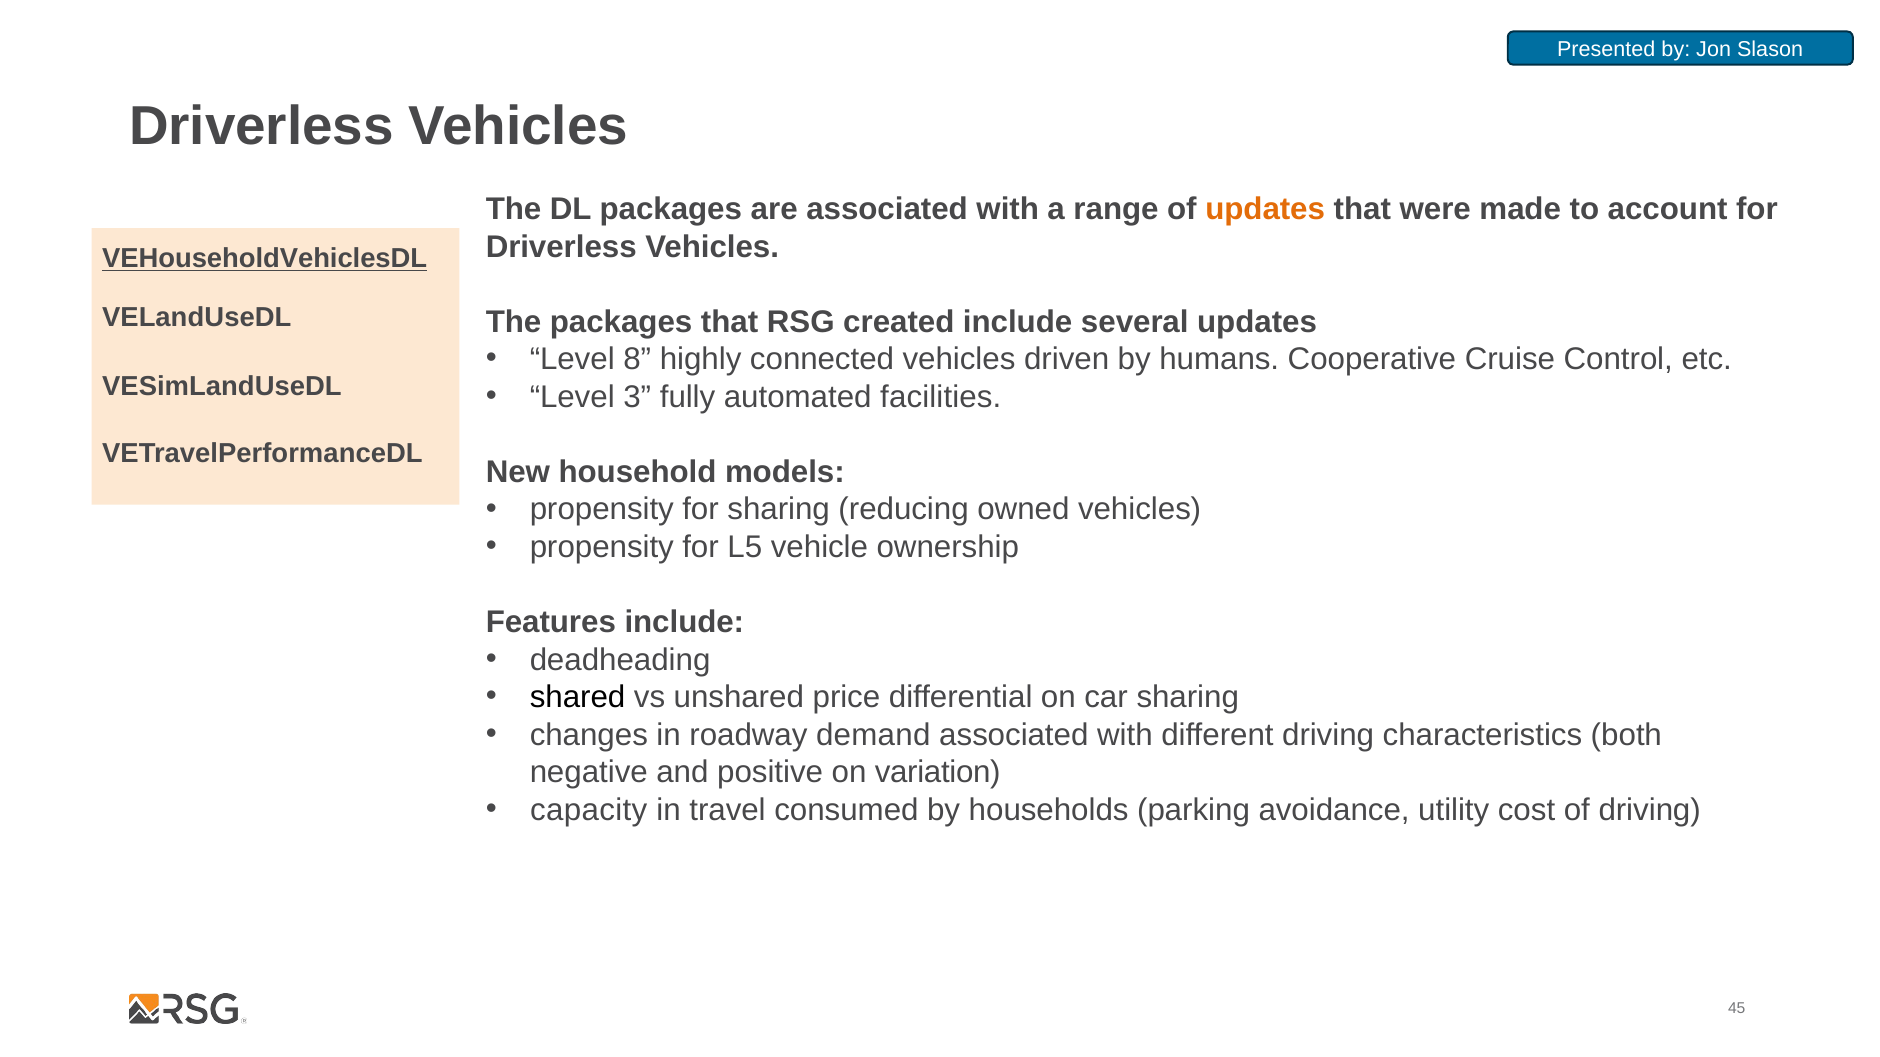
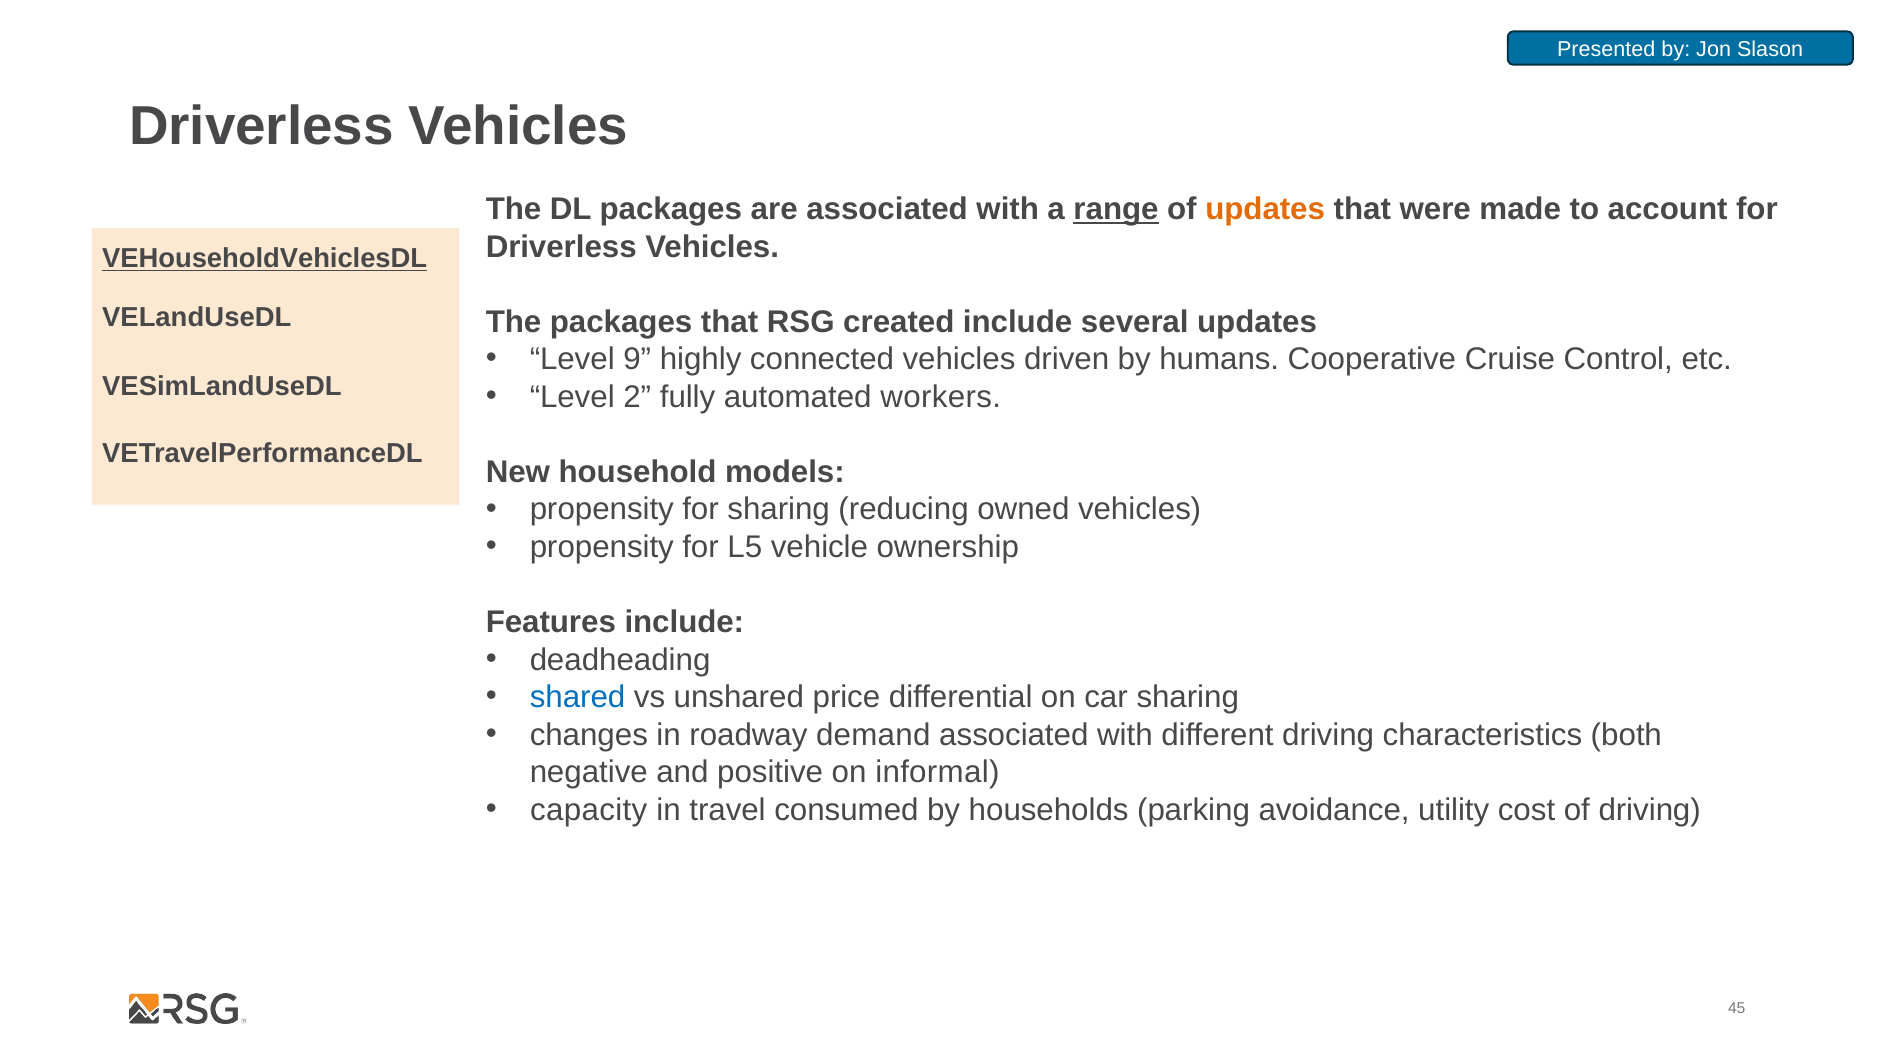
range underline: none -> present
8: 8 -> 9
3: 3 -> 2
facilities: facilities -> workers
shared colour: black -> blue
variation: variation -> informal
